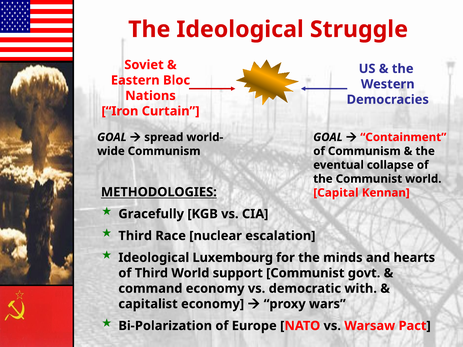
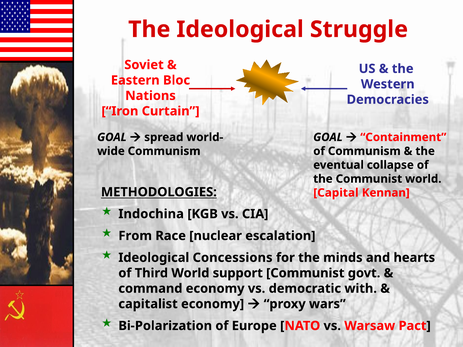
Gracefully: Gracefully -> Indochina
Third at (135, 236): Third -> From
Luxembourg: Luxembourg -> Concessions
